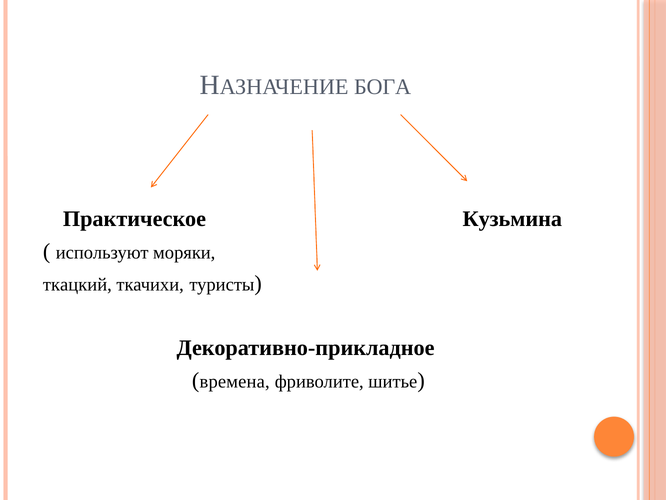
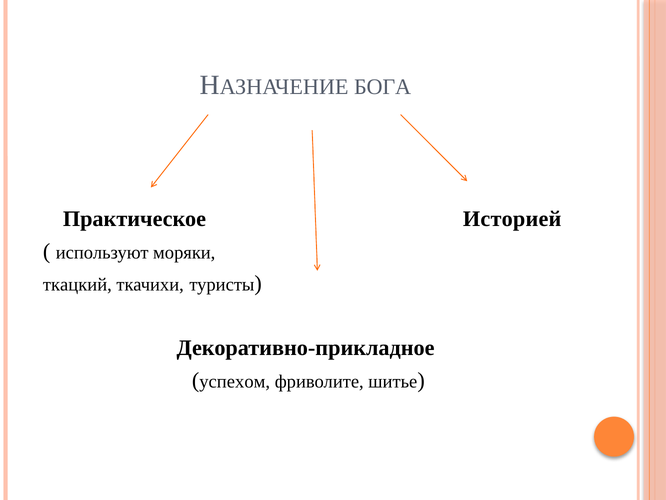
Кузьмина: Кузьмина -> Историей
времена: времена -> успехом
